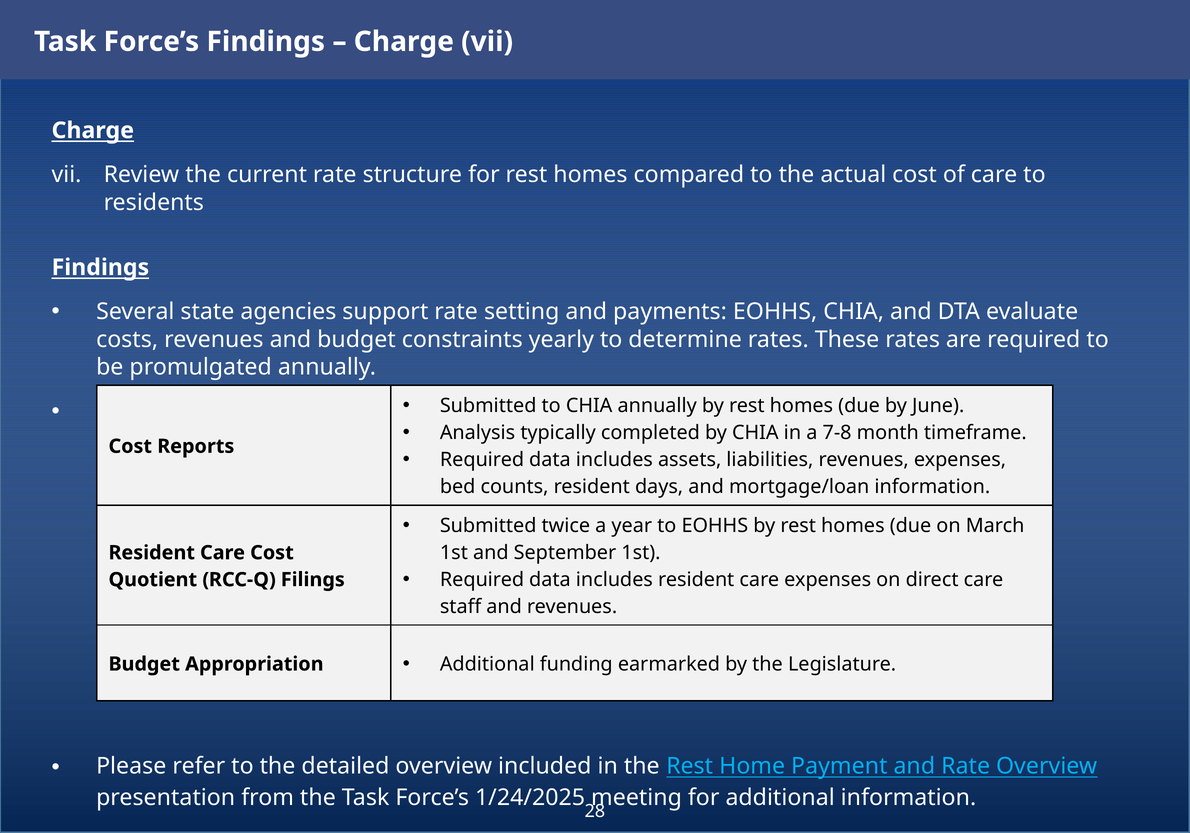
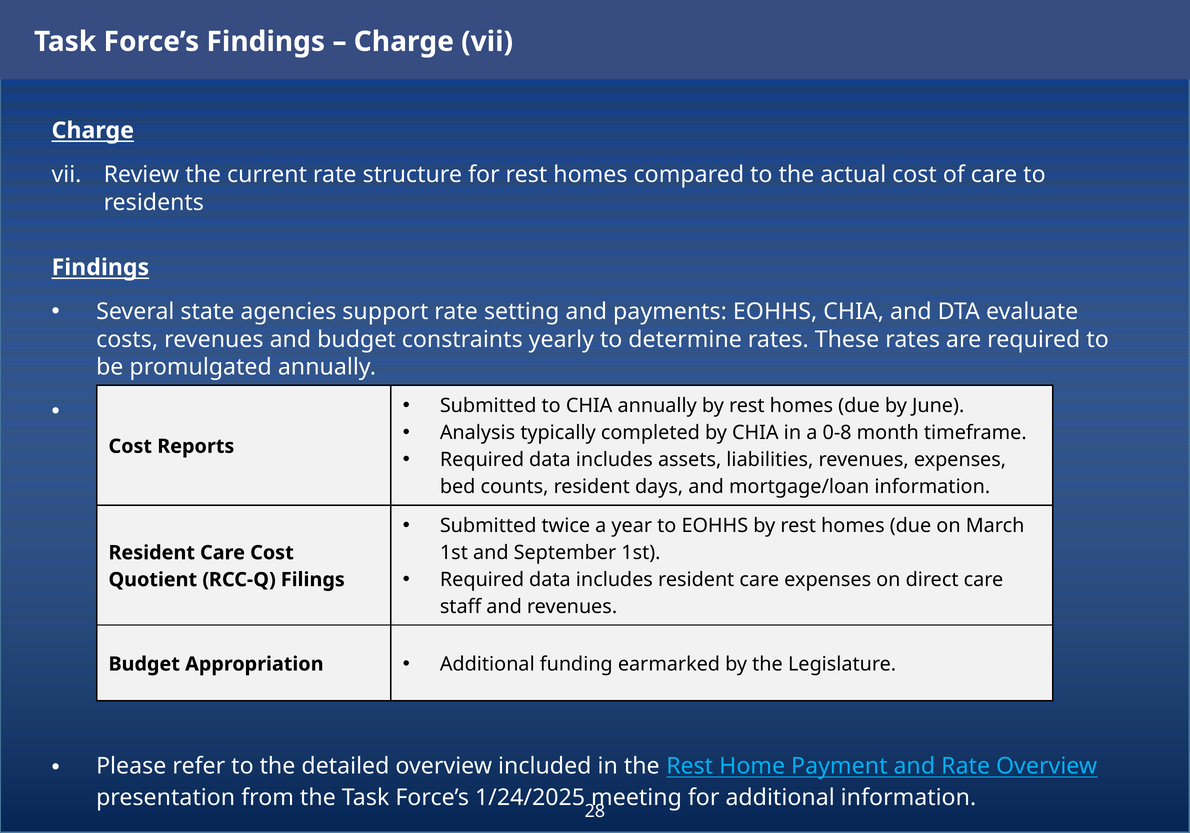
7-8: 7-8 -> 0-8
